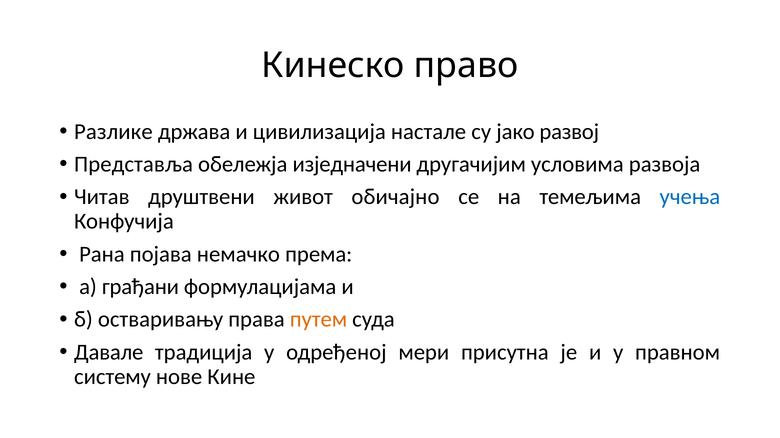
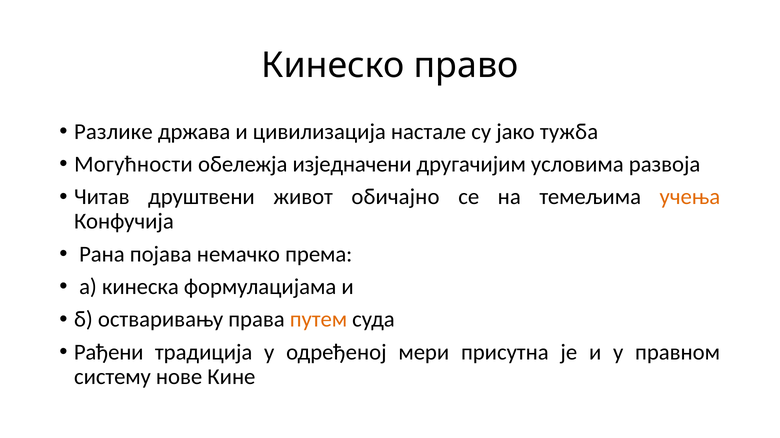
развој: развој -> тужба
Представља: Представља -> Могућности
учења colour: blue -> orange
грађани: грађани -> кинеска
Давале: Давале -> Рађени
